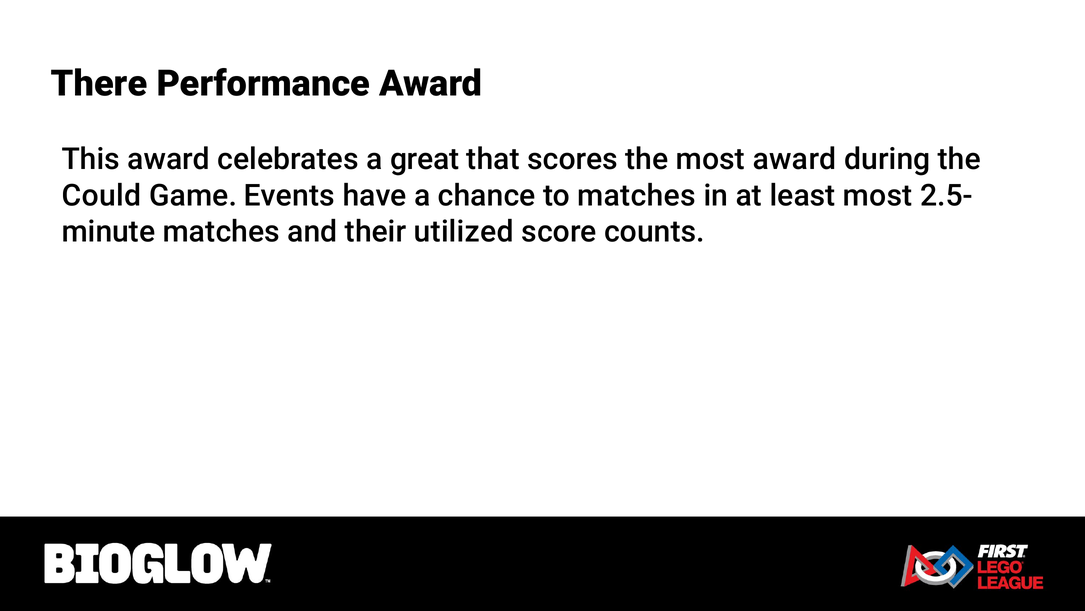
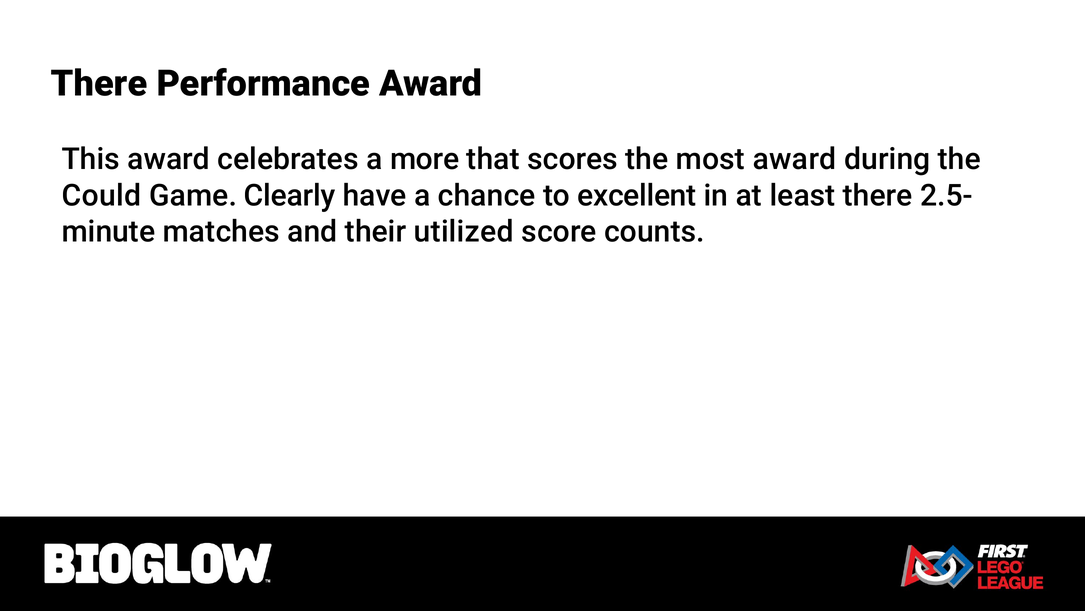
great: great -> more
Events: Events -> Clearly
to matches: matches -> excellent
least most: most -> there
